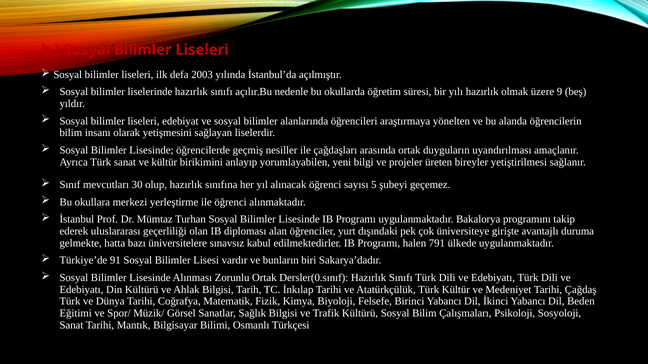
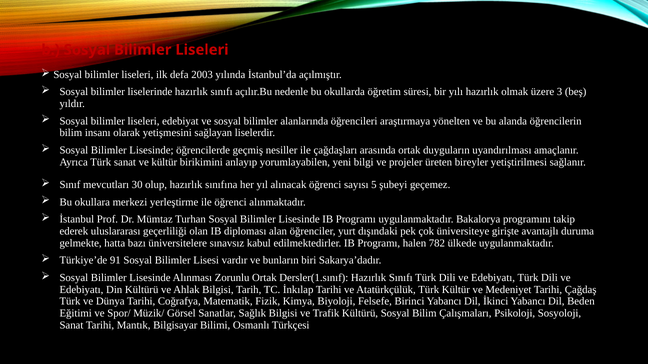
9: 9 -> 3
791: 791 -> 782
Dersler(0.sınıf: Dersler(0.sınıf -> Dersler(1.sınıf
